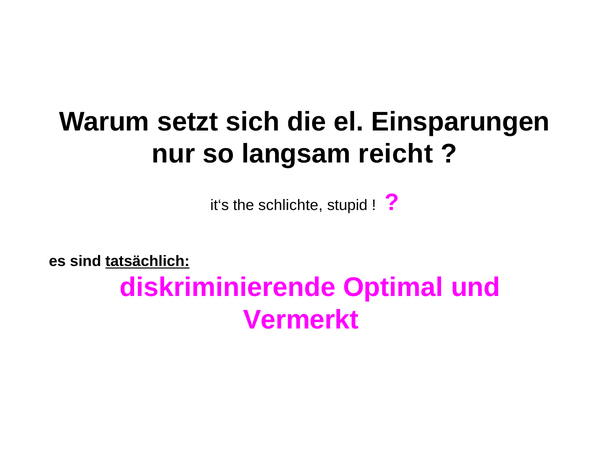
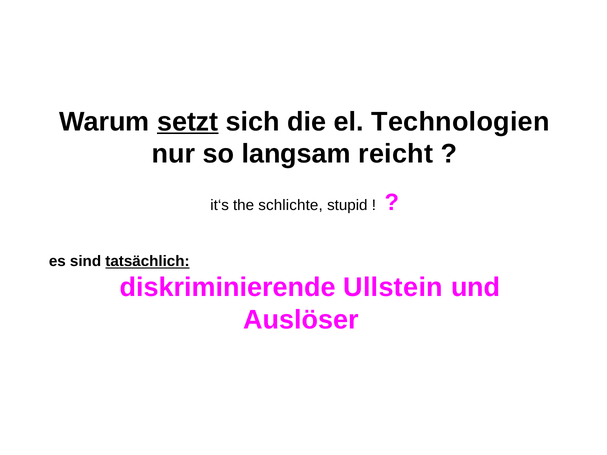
setzt underline: none -> present
Einsparungen: Einsparungen -> Technologien
Optimal: Optimal -> Ullstein
Vermerkt: Vermerkt -> Auslöser
